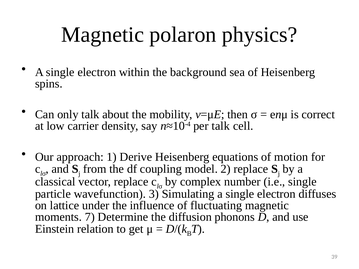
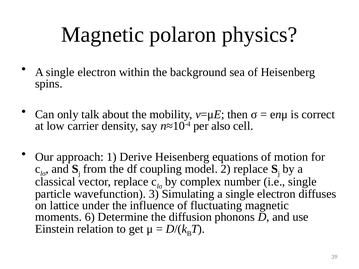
per talk: talk -> also
7: 7 -> 6
